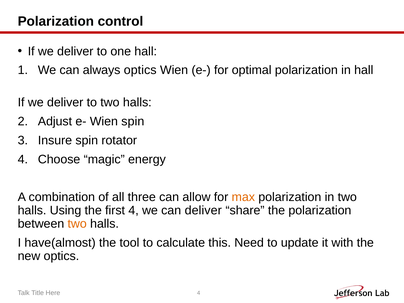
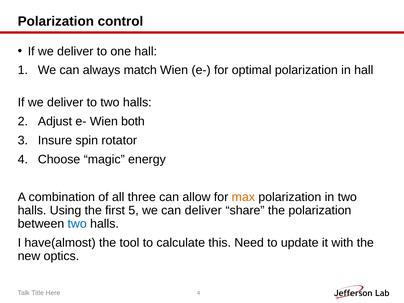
always optics: optics -> match
Wien spin: spin -> both
first 4: 4 -> 5
two at (77, 224) colour: orange -> blue
